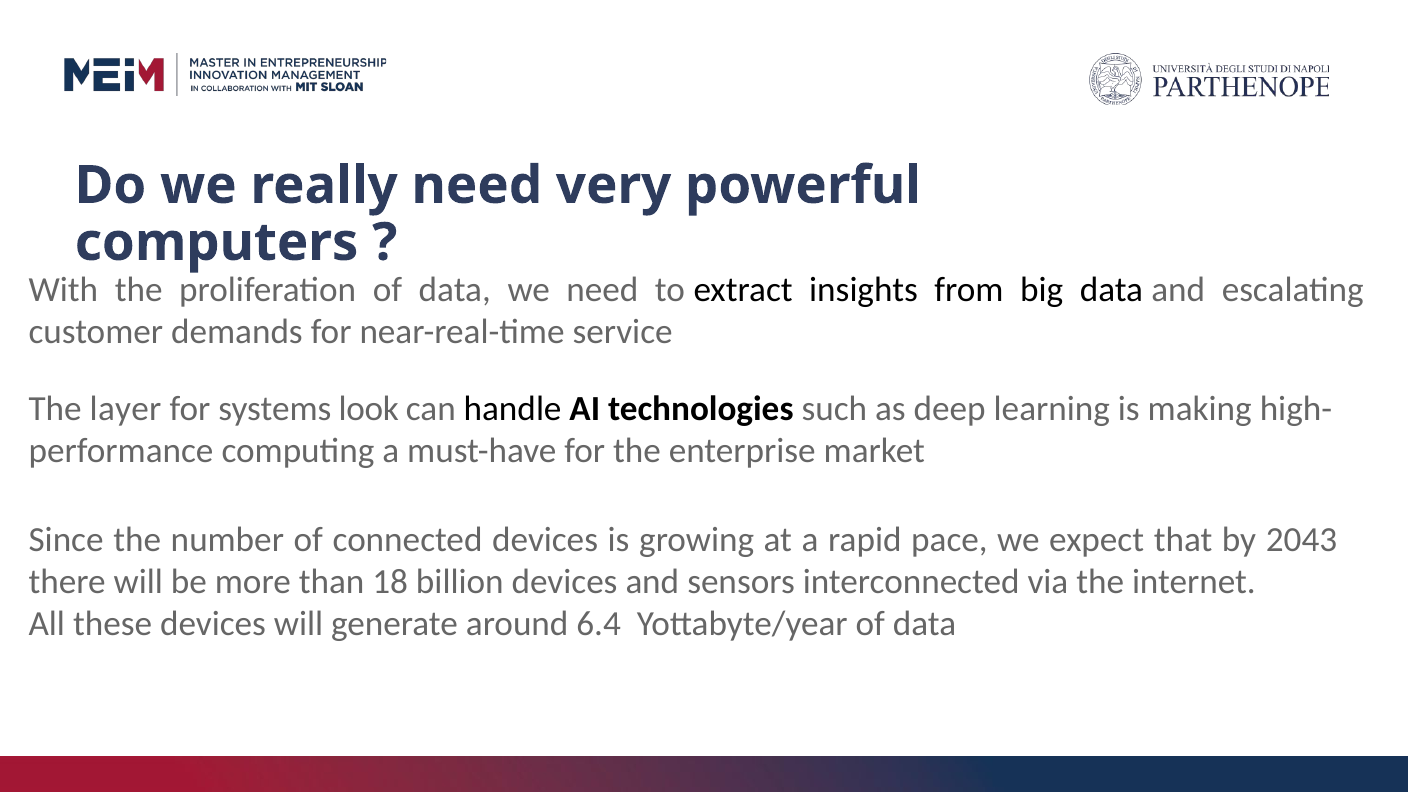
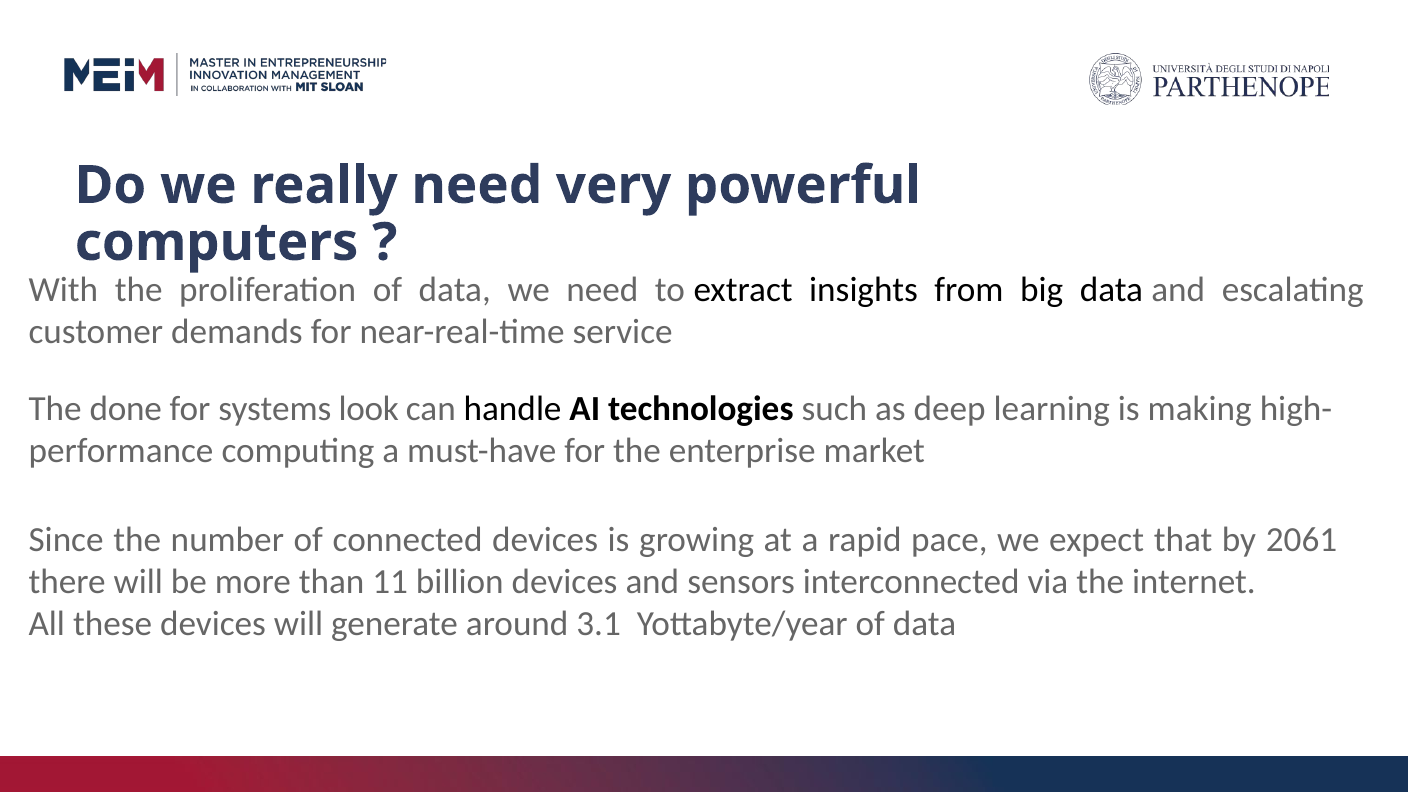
layer: layer -> done
2043: 2043 -> 2061
18: 18 -> 11
6.4: 6.4 -> 3.1
